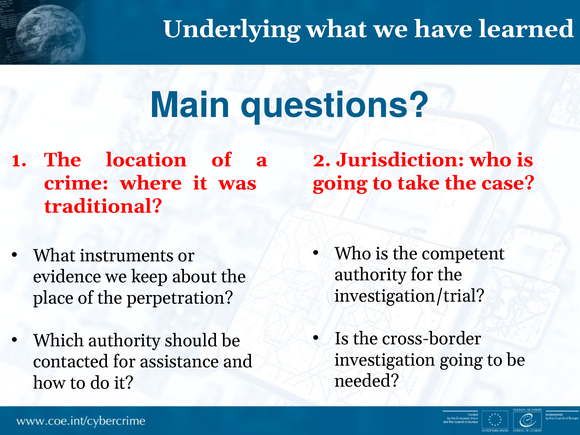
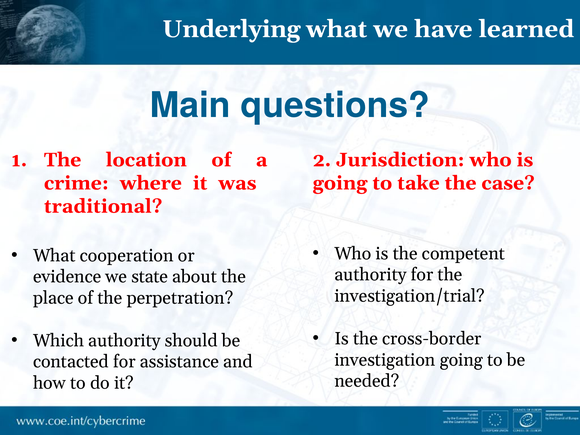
instruments: instruments -> cooperation
keep: keep -> state
